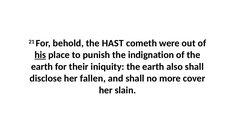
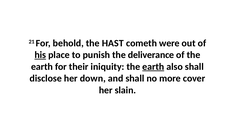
indignation: indignation -> deliverance
earth at (153, 67) underline: none -> present
fallen: fallen -> down
